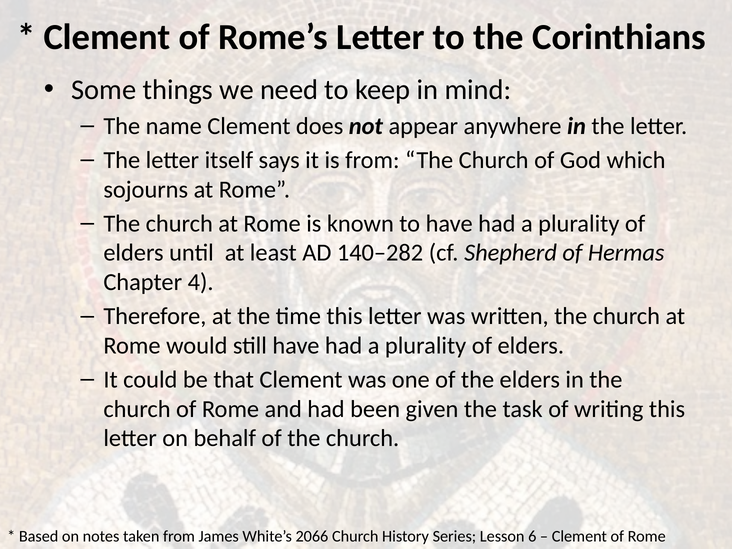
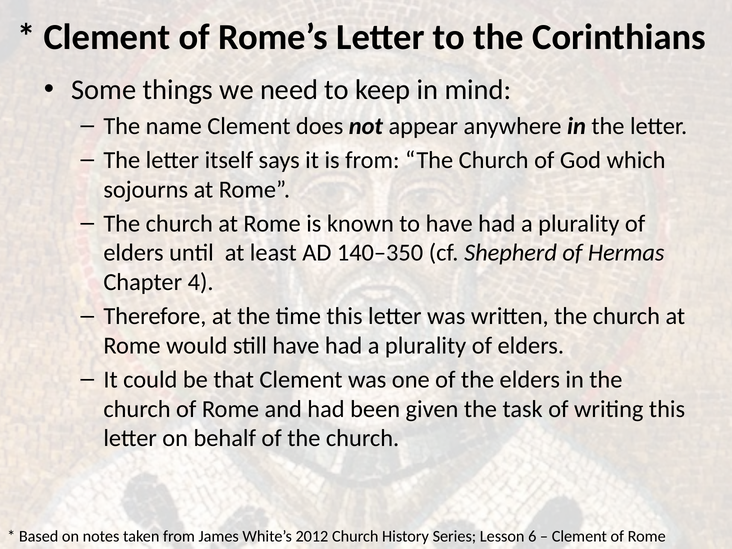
140–282: 140–282 -> 140–350
2066: 2066 -> 2012
